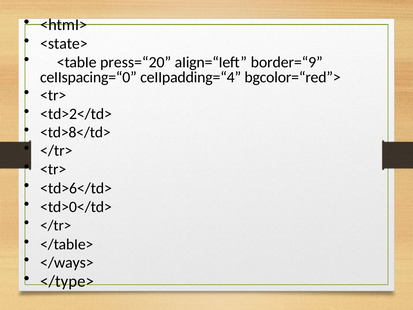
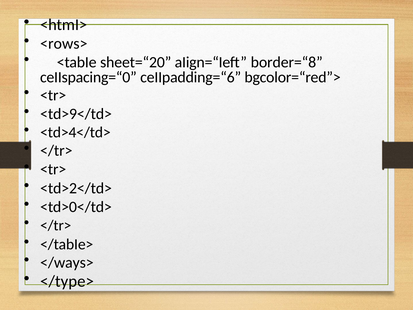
<state>: <state> -> <rows>
press=“20: press=“20 -> sheet=“20
border=“9: border=“9 -> border=“8
ceIIpadding=“4: ceIIpadding=“4 -> ceIIpadding=“6
<td>2</td>: <td>2</td> -> <td>9</td>
<td>8</td>: <td>8</td> -> <td>4</td>
<td>6</td>: <td>6</td> -> <td>2</td>
